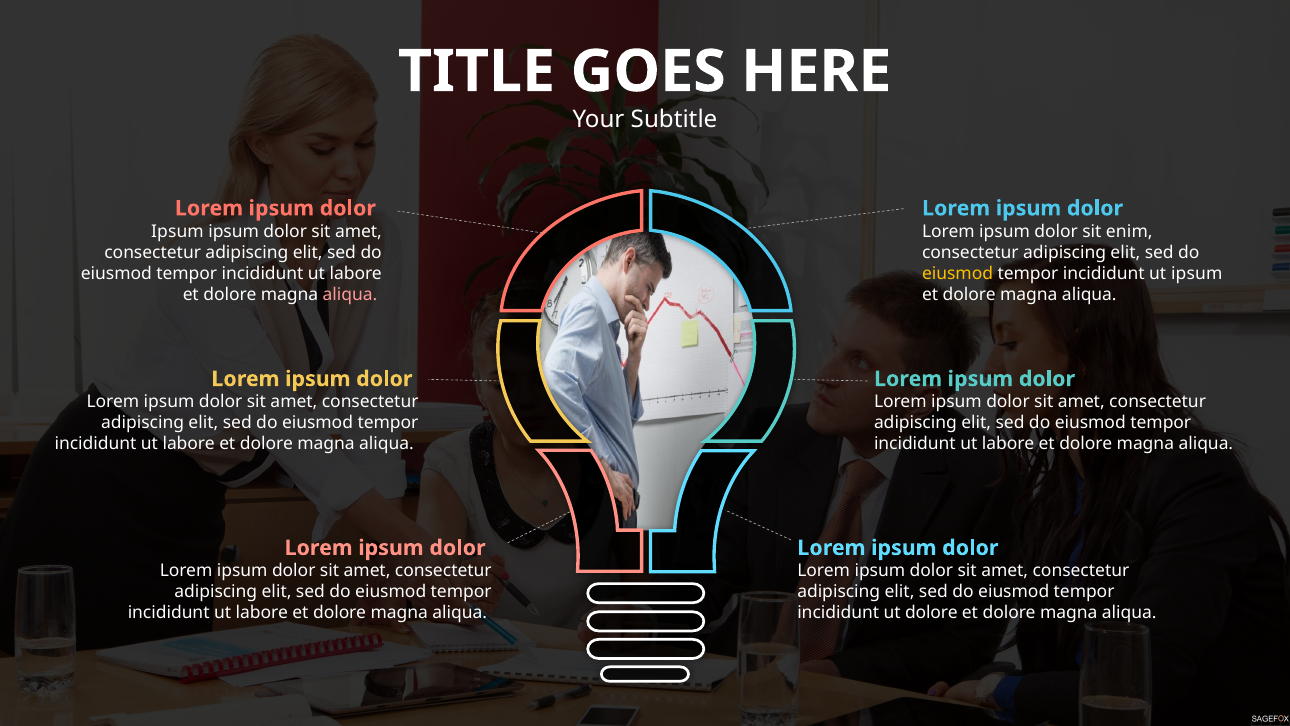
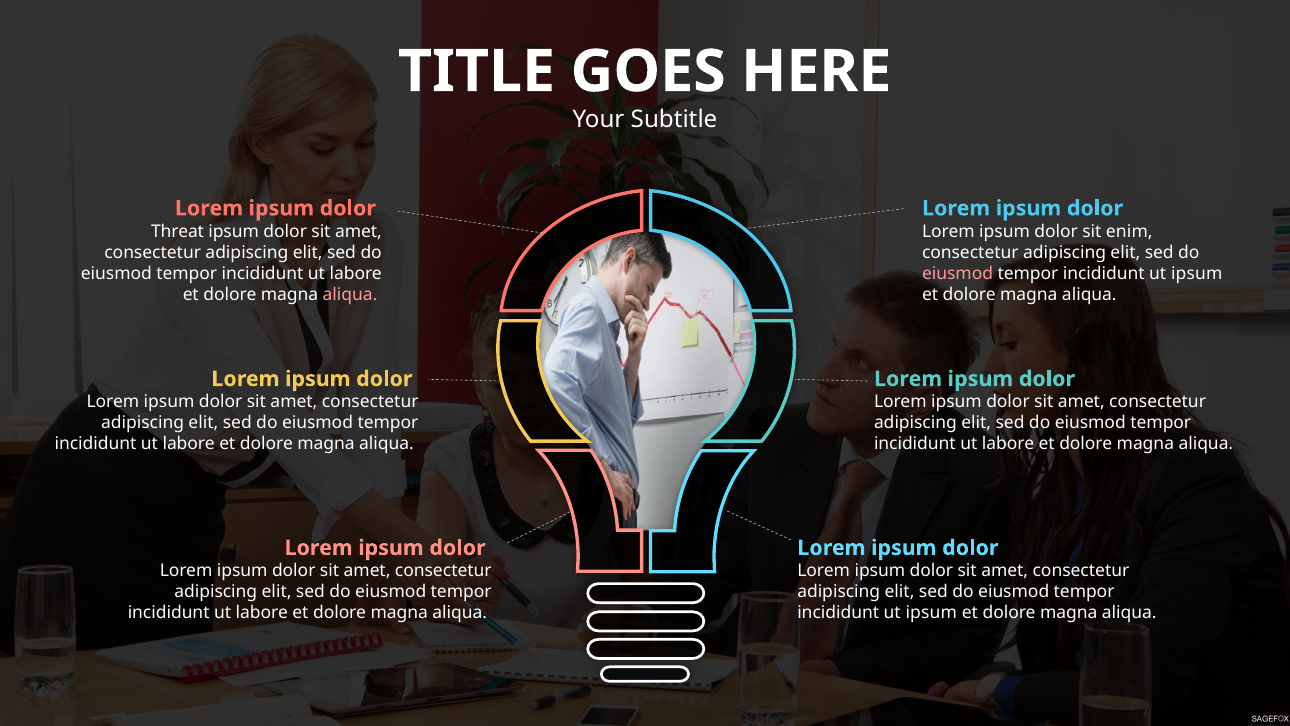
Ipsum at (177, 231): Ipsum -> Threat
eiusmod at (958, 273) colour: yellow -> pink
dolore at (931, 613): dolore -> ipsum
